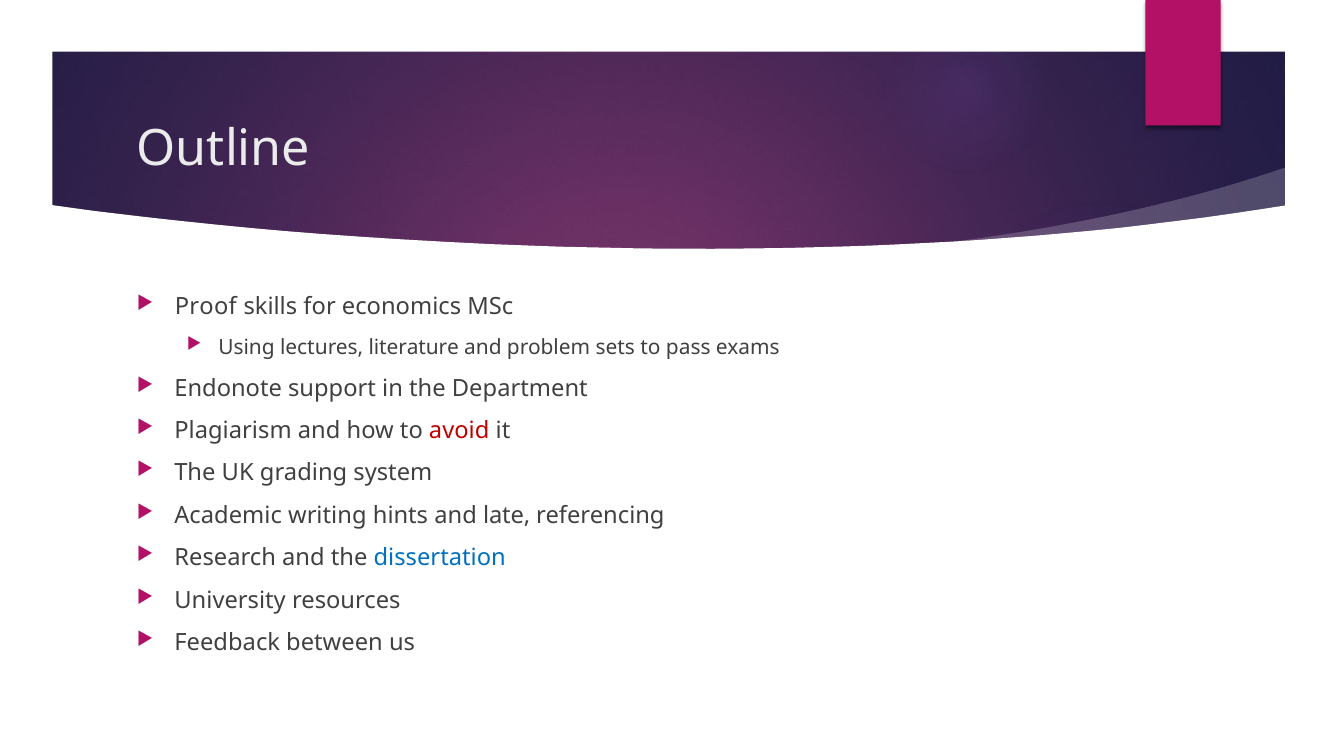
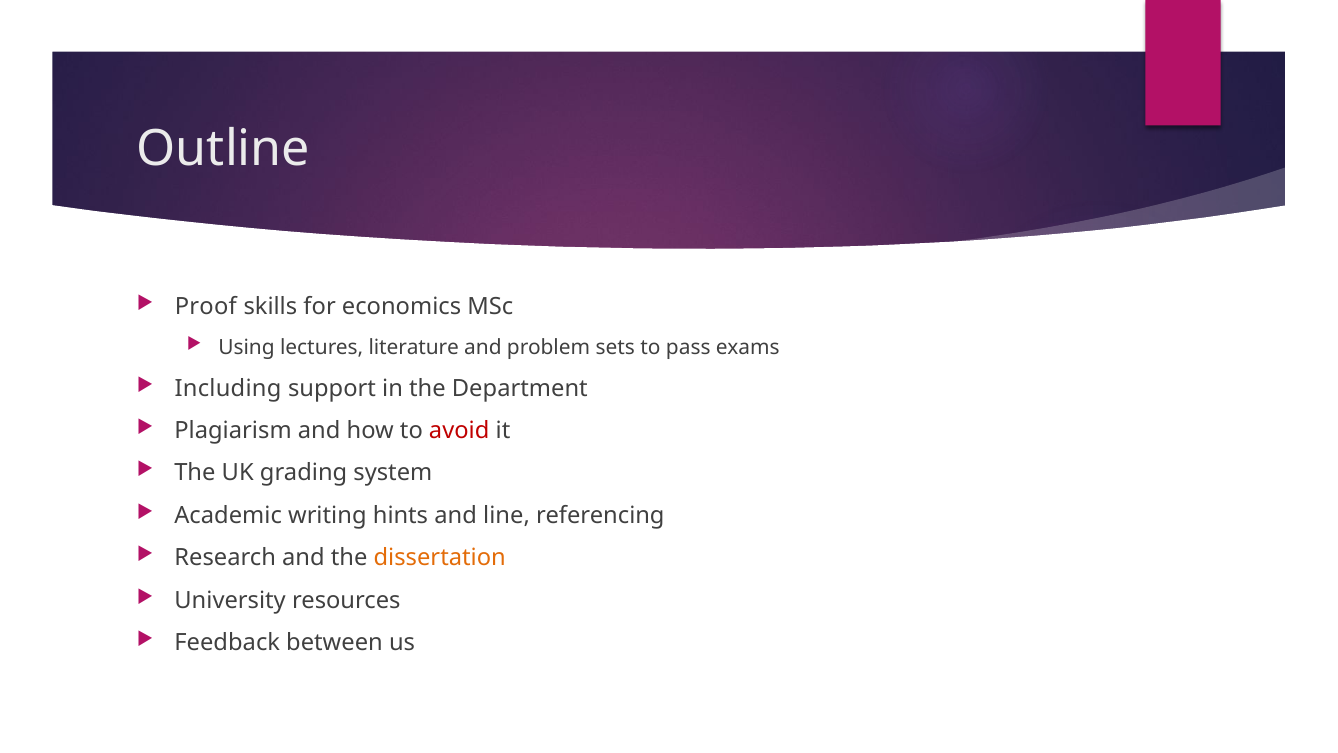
Endonote: Endonote -> Including
late: late -> line
dissertation colour: blue -> orange
